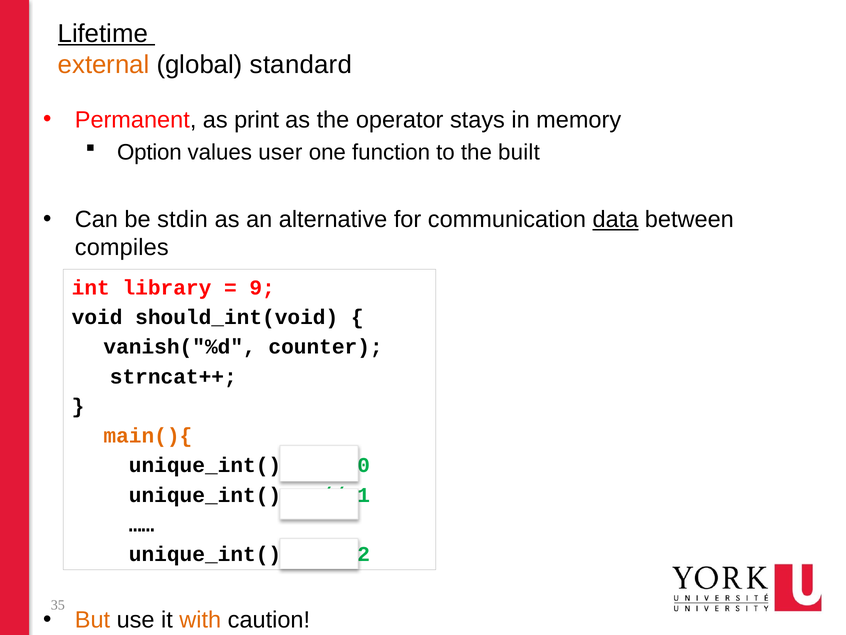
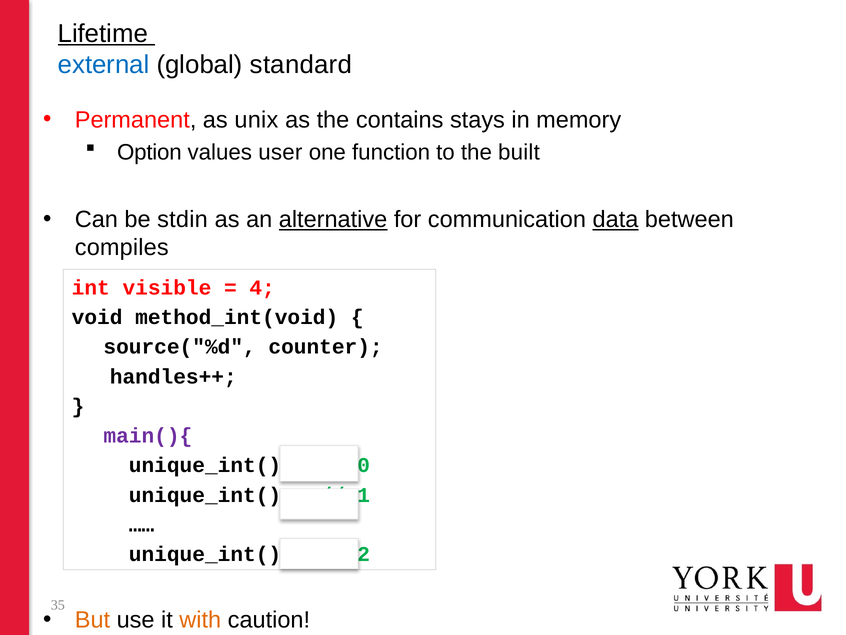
external colour: orange -> blue
print: print -> unix
operator: operator -> contains
alternative underline: none -> present
library: library -> visible
9: 9 -> 4
should_int(void: should_int(void -> method_int(void
vanish("%d: vanish("%d -> source("%d
strncat++: strncat++ -> handles++
main(){ colour: orange -> purple
